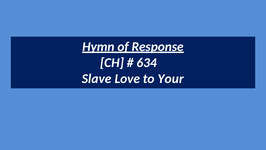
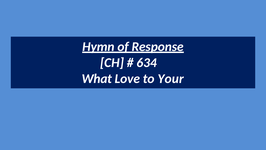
Slave: Slave -> What
